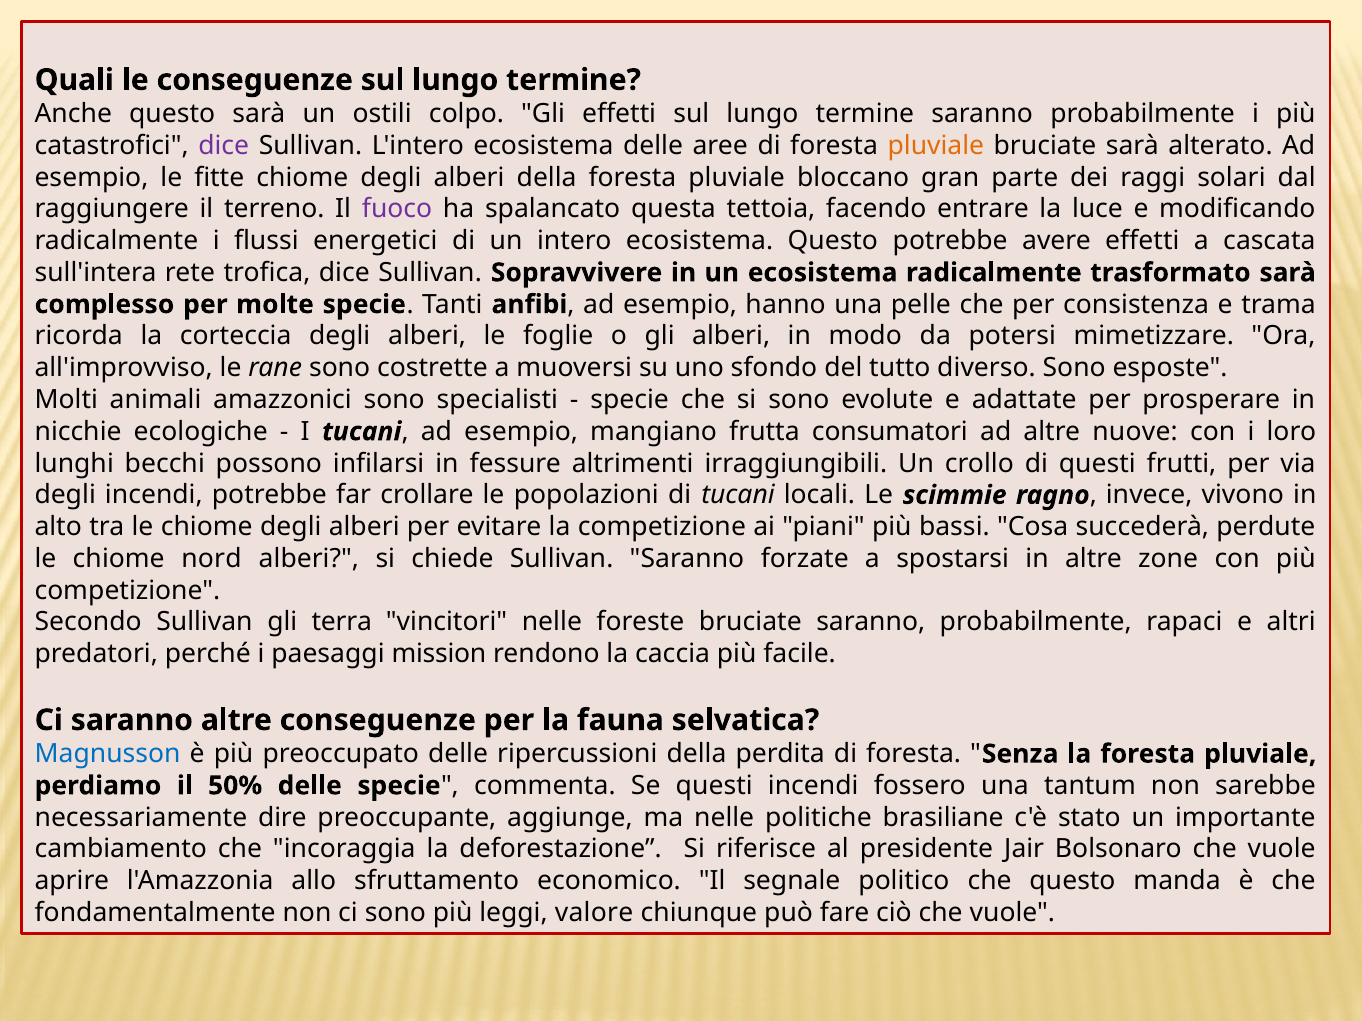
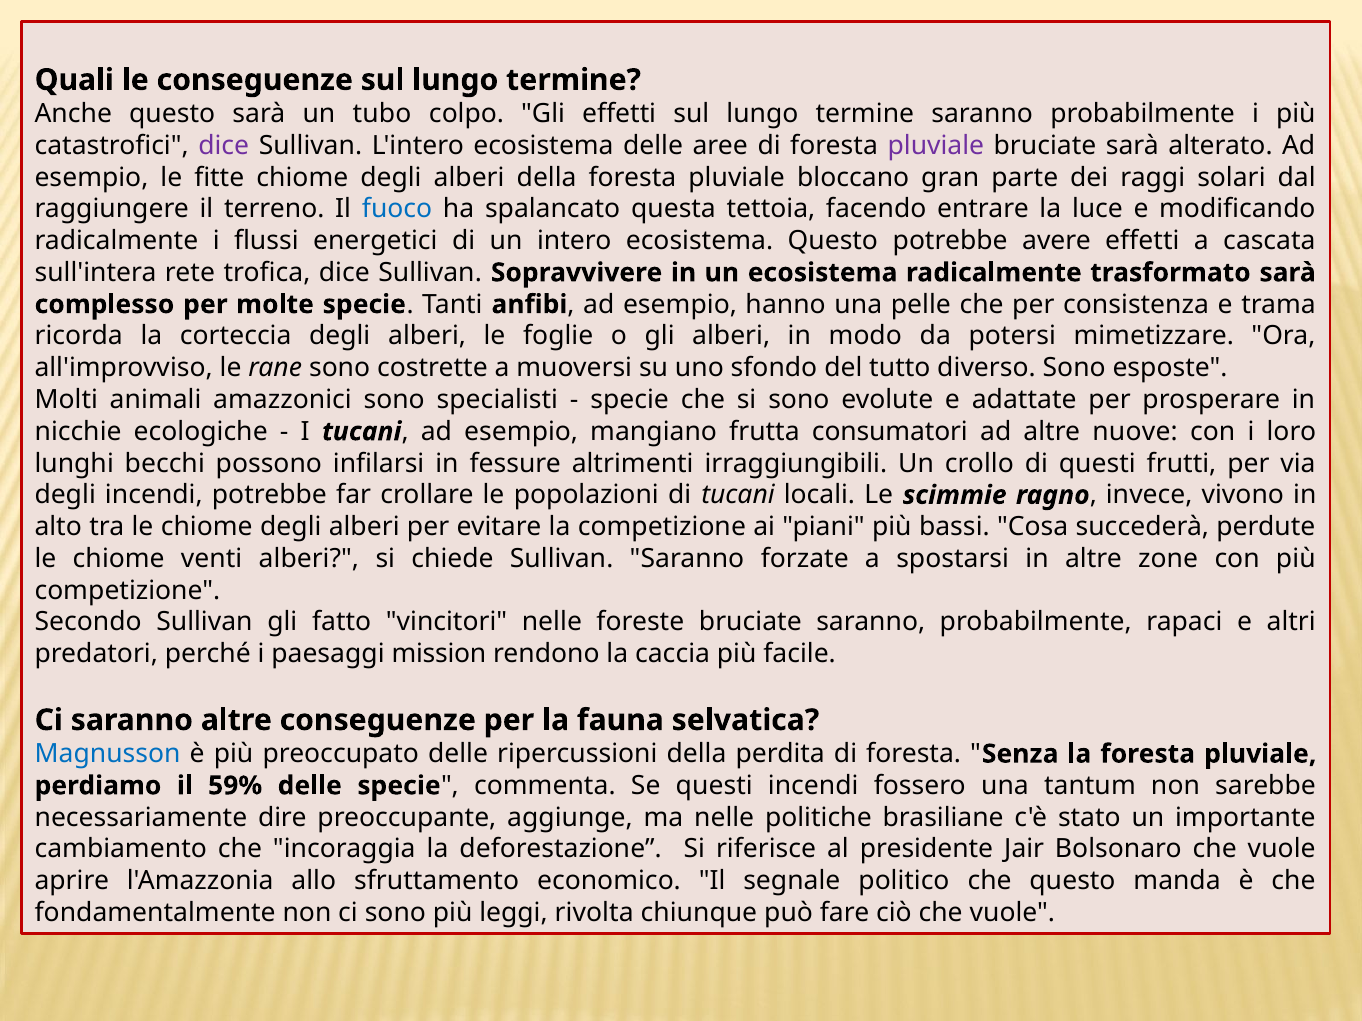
ostili: ostili -> tubo
pluviale at (936, 146) colour: orange -> purple
fuoco colour: purple -> blue
nord: nord -> venti
terra: terra -> fatto
50%: 50% -> 59%
valore: valore -> rivolta
